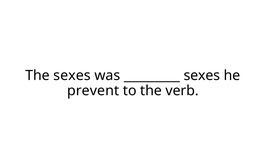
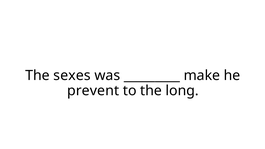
sexes at (202, 75): sexes -> make
verb: verb -> long
